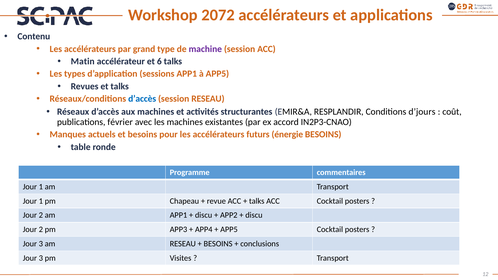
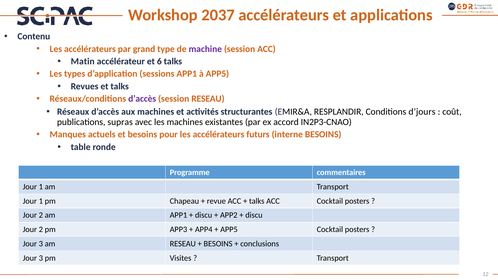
2072: 2072 -> 2037
d’accès at (142, 99) colour: blue -> purple
février: février -> supras
énergie: énergie -> interne
